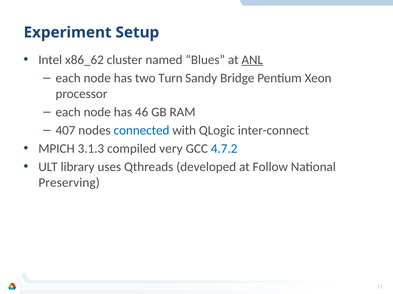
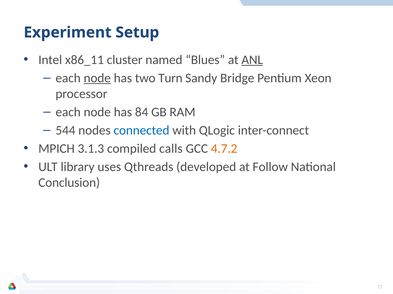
x86_62: x86_62 -> x86_11
node at (97, 78) underline: none -> present
46: 46 -> 84
407: 407 -> 544
very: very -> calls
4.7.2 colour: blue -> orange
Preserving: Preserving -> Conclusion
